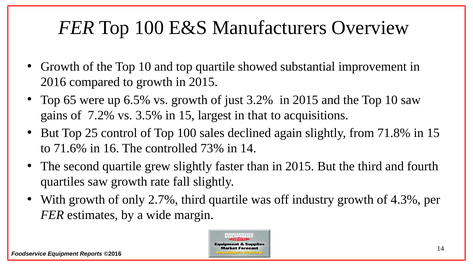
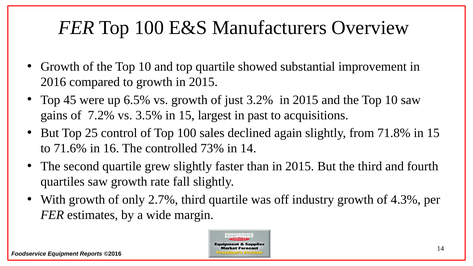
65: 65 -> 45
that: that -> past
